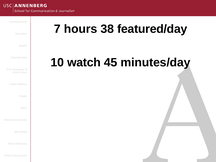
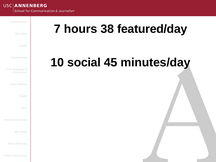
watch: watch -> social
